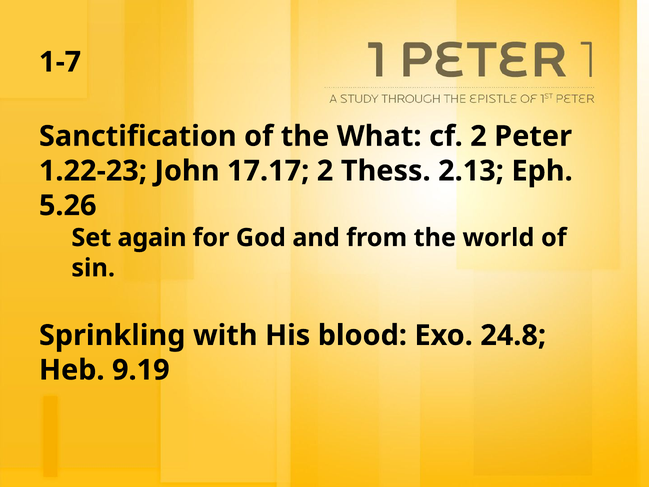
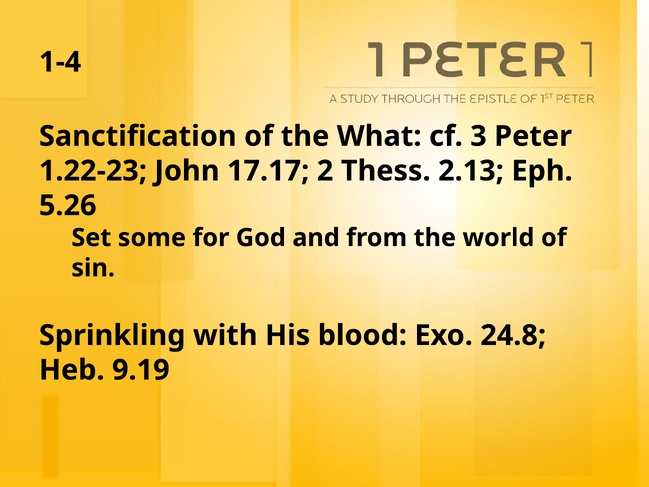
1-7: 1-7 -> 1-4
cf 2: 2 -> 3
again: again -> some
